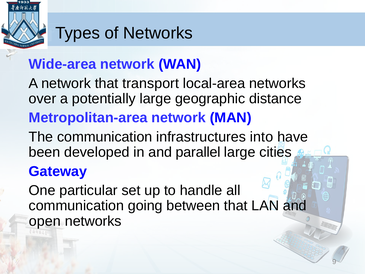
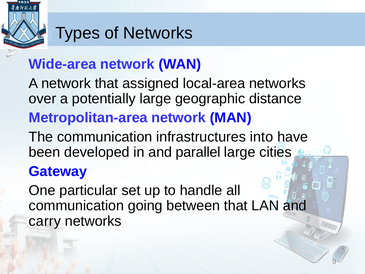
transport: transport -> assigned
open: open -> carry
